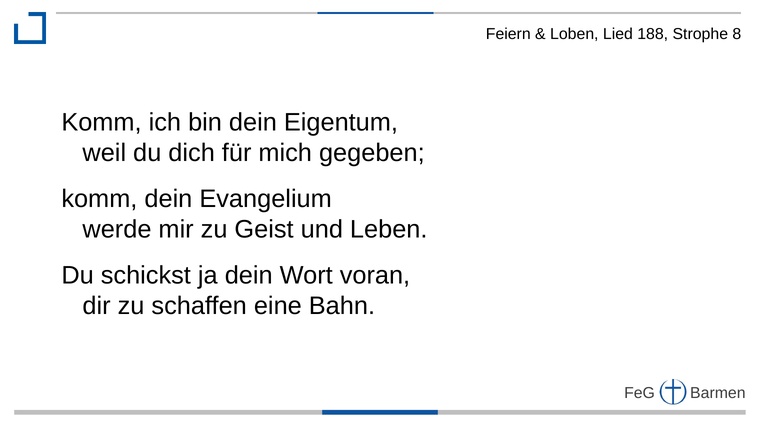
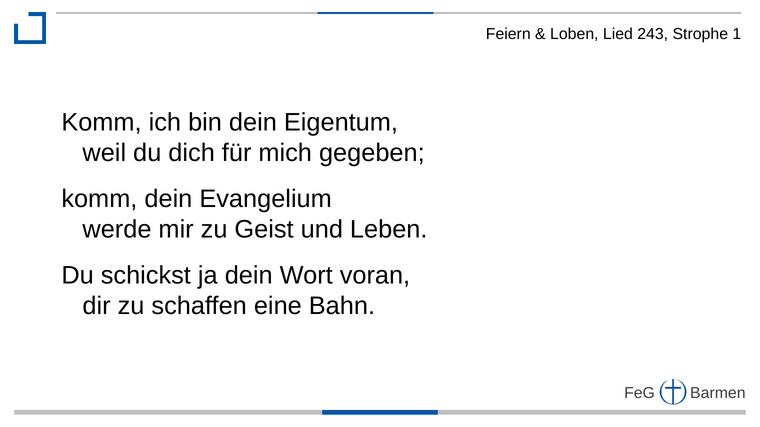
188: 188 -> 243
8: 8 -> 1
